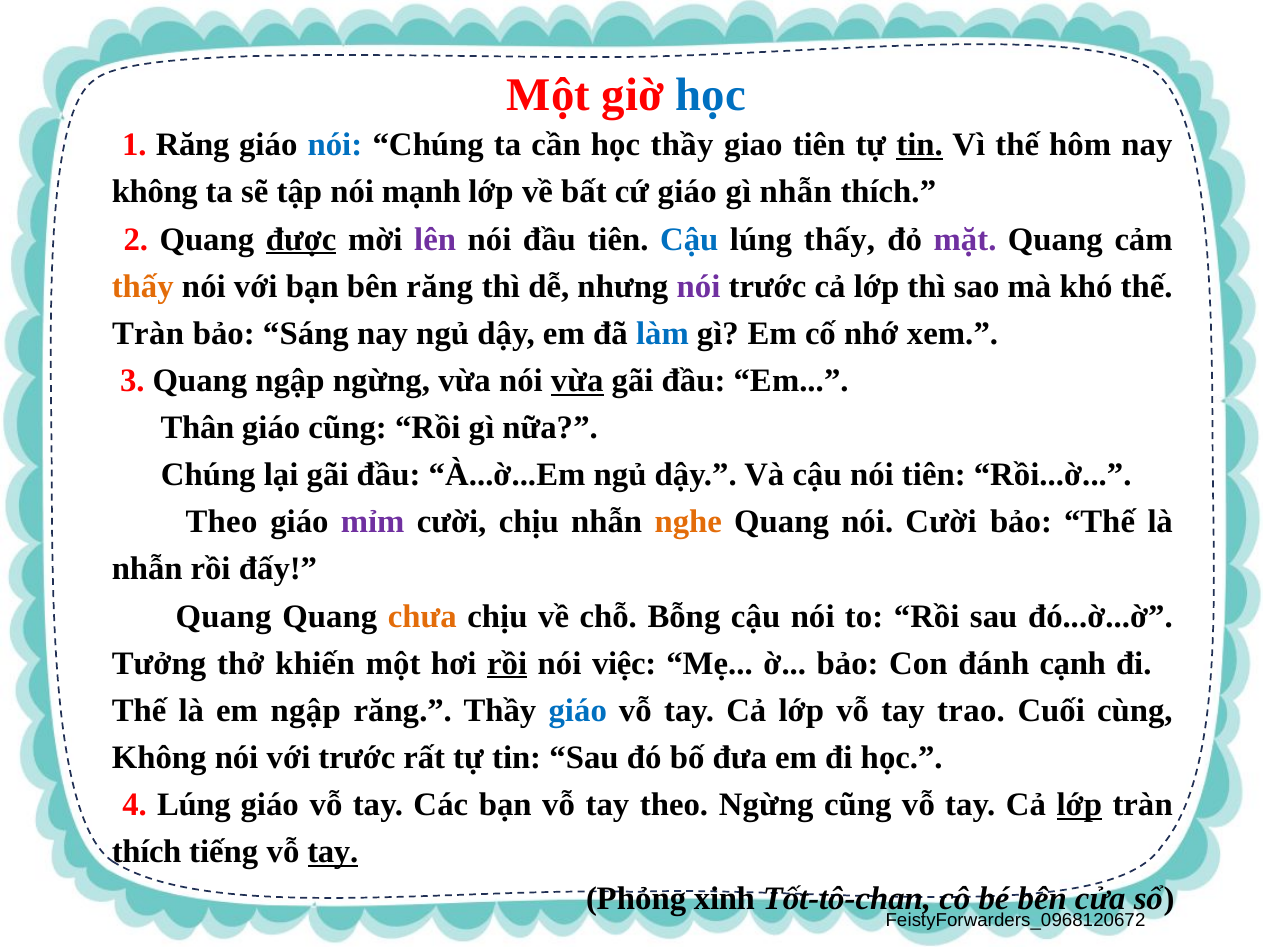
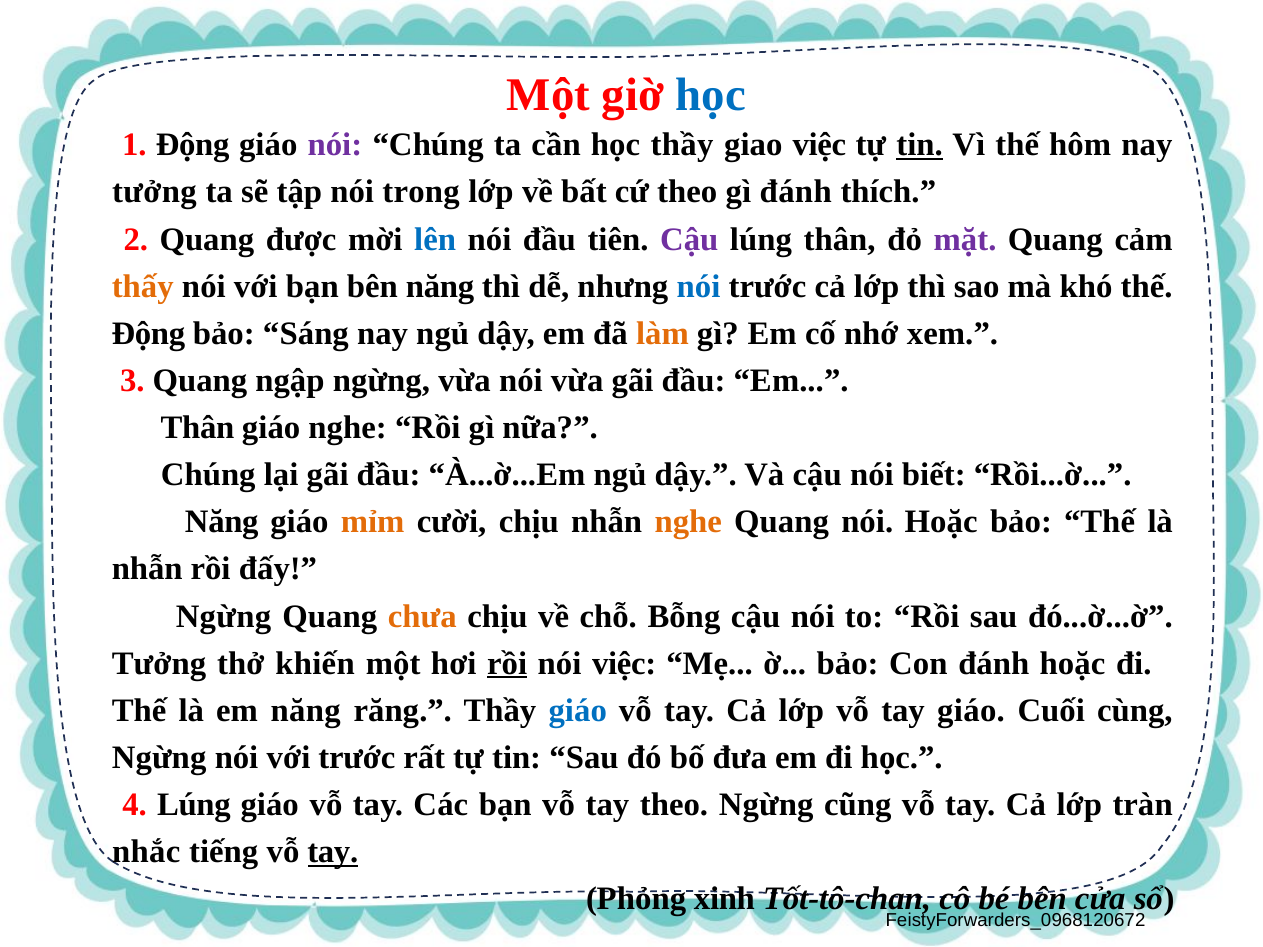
1 Răng: Răng -> Động
nói at (335, 145) colour: blue -> purple
giao tiên: tiên -> việc
không at (155, 192): không -> tưởng
mạnh: mạnh -> trong
cứ giáo: giáo -> theo
gì nhẫn: nhẫn -> đánh
được underline: present -> none
lên colour: purple -> blue
Cậu at (689, 239) colour: blue -> purple
lúng thấy: thấy -> thân
bên răng: răng -> năng
nói at (699, 286) colour: purple -> blue
Tràn at (148, 334): Tràn -> Động
làm colour: blue -> orange
vừa at (577, 381) underline: present -> none
giáo cũng: cũng -> nghe
nói tiên: tiên -> biết
Theo at (221, 522): Theo -> Năng
mỉm colour: purple -> orange
nói Cười: Cười -> Hoặc
Quang at (224, 616): Quang -> Ngừng
đánh cạnh: cạnh -> hoặc
em ngập: ngập -> năng
tay trao: trao -> giáo
Không at (159, 758): Không -> Ngừng
lớp at (1079, 805) underline: present -> none
thích at (147, 852): thích -> nhắc
